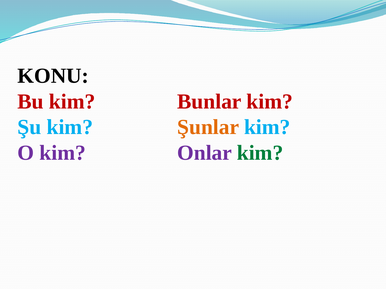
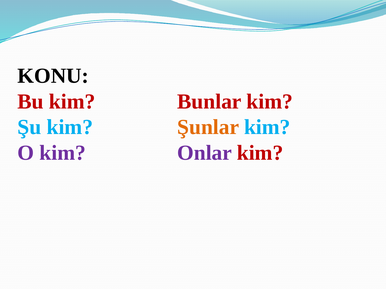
kim at (260, 153) colour: green -> red
